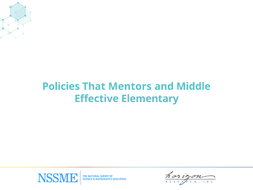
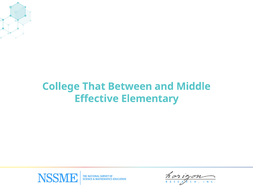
Policies: Policies -> College
Mentors: Mentors -> Between
